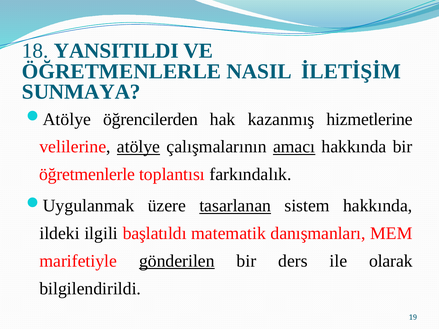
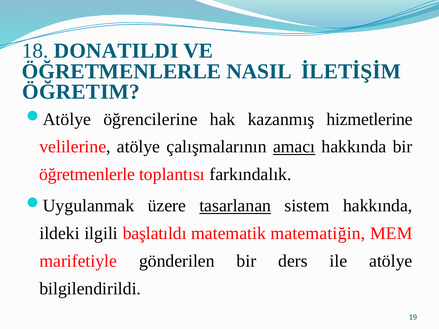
YANSITILDI: YANSITILDI -> DONATILDI
SUNMAYA: SUNMAYA -> ÖĞRETIM
öğrencilerden: öğrencilerden -> öğrencilerine
atölye at (139, 147) underline: present -> none
danışmanları: danışmanları -> matematiğin
gönderilen underline: present -> none
ile olarak: olarak -> atölye
